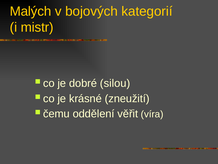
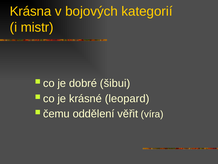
Malých: Malých -> Krásna
silou: silou -> šibui
zneužití: zneužití -> leopard
